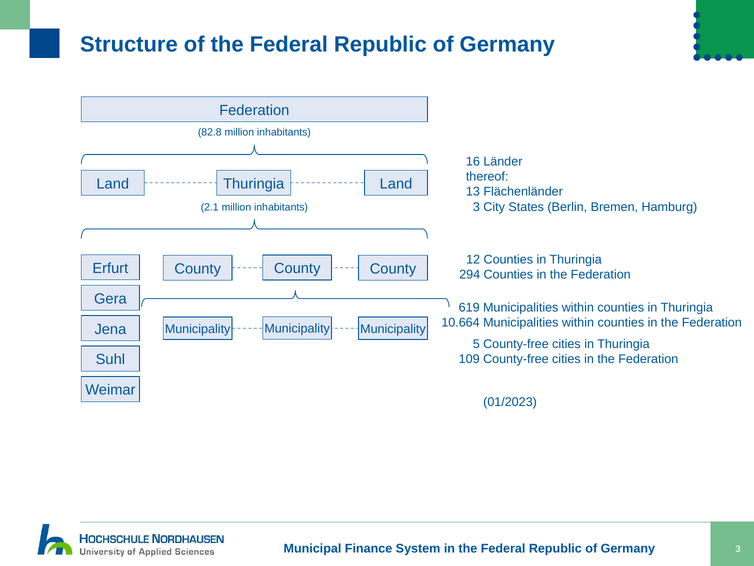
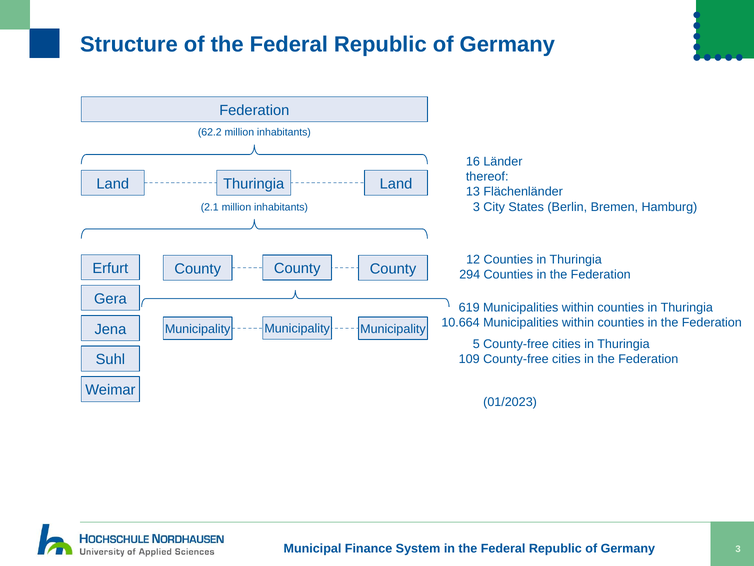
82.8: 82.8 -> 62.2
